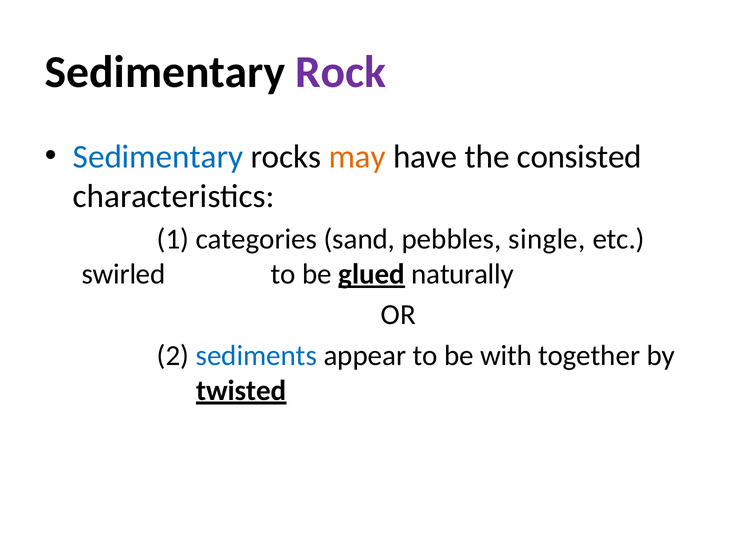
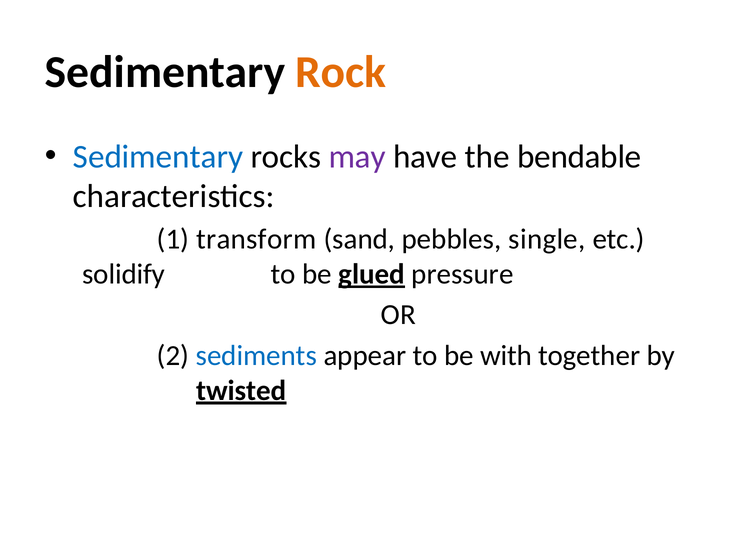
Rock colour: purple -> orange
may colour: orange -> purple
consisted: consisted -> bendable
categories: categories -> transform
swirled: swirled -> solidify
naturally: naturally -> pressure
